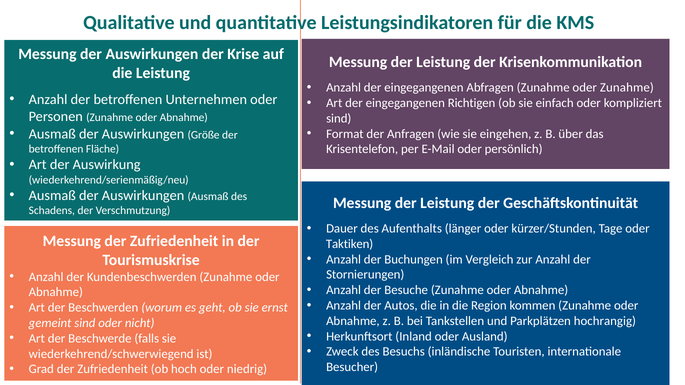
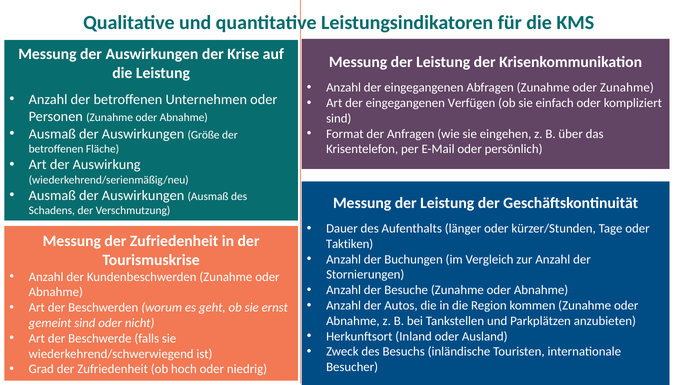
Richtigen: Richtigen -> Verfügen
hochrangig: hochrangig -> anzubieten
